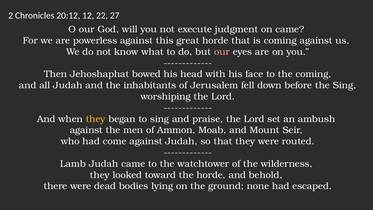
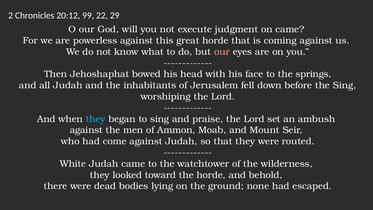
12: 12 -> 99
27: 27 -> 29
the coming: coming -> springs
they at (96, 119) colour: yellow -> light blue
Lamb: Lamb -> White
